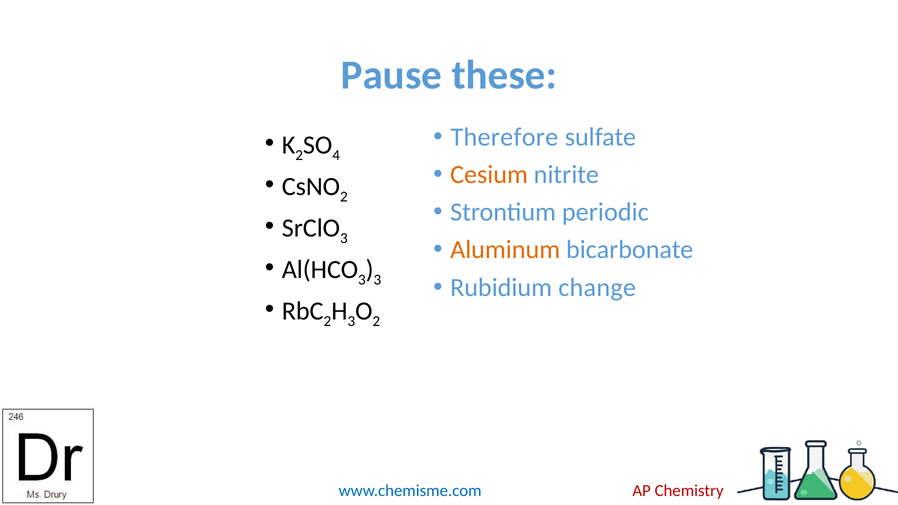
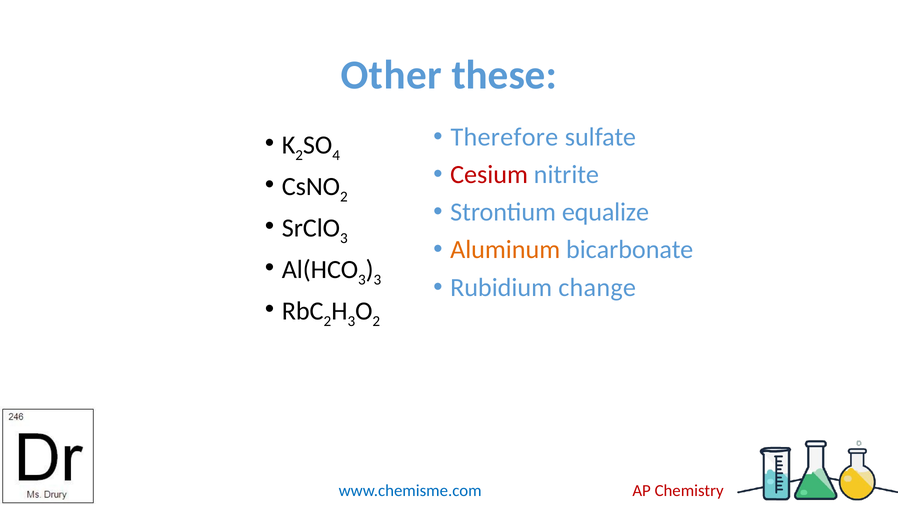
Pause: Pause -> Other
Cesium colour: orange -> red
periodic: periodic -> equalize
